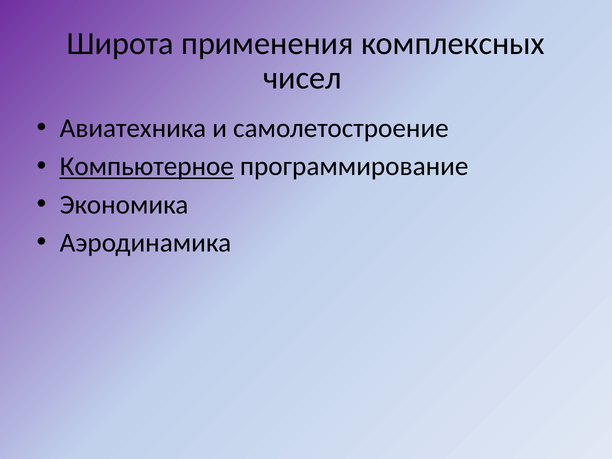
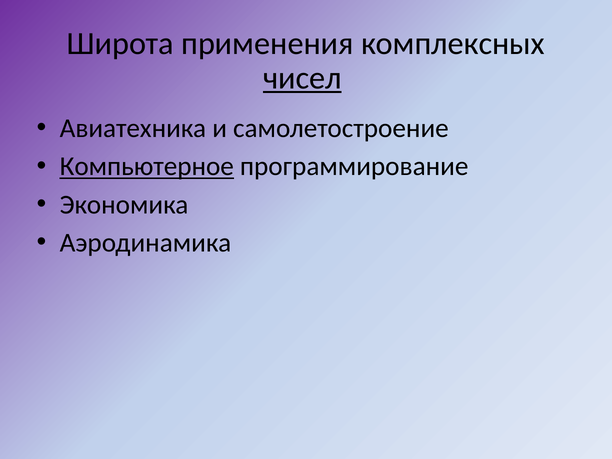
чисел underline: none -> present
